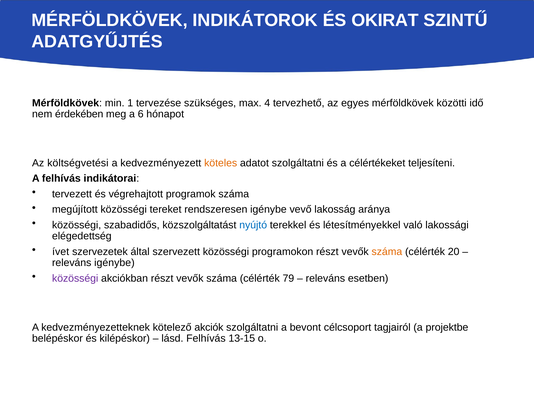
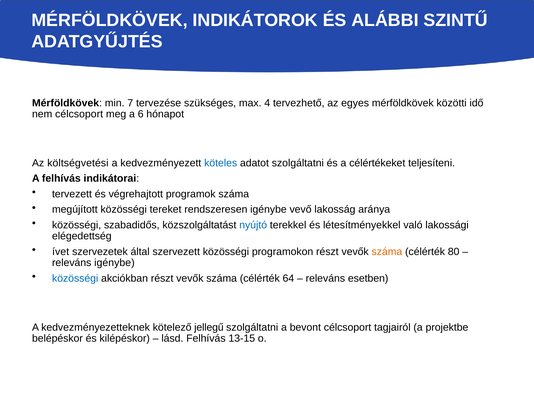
OKIRAT: OKIRAT -> ALÁBBI
1: 1 -> 7
nem érdekében: érdekében -> célcsoport
köteles colour: orange -> blue
20: 20 -> 80
közösségi at (75, 279) colour: purple -> blue
79: 79 -> 64
akciók: akciók -> jellegű
